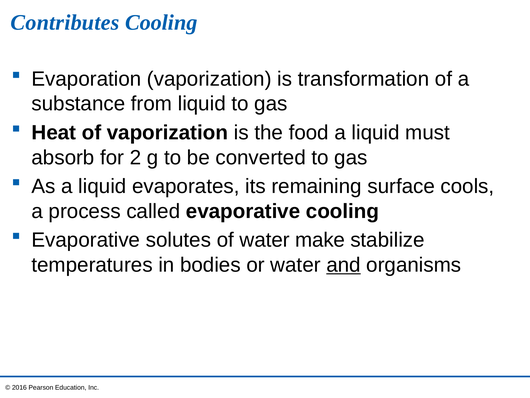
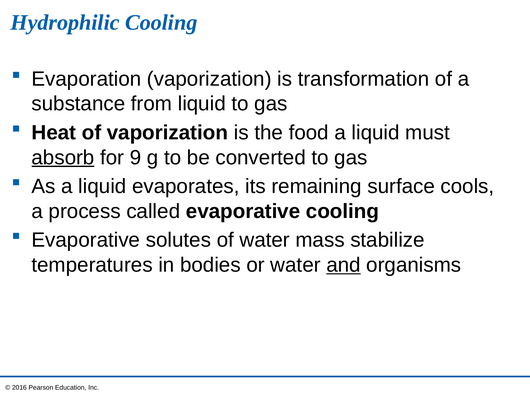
Contributes: Contributes -> Hydrophilic
absorb underline: none -> present
2: 2 -> 9
make: make -> mass
